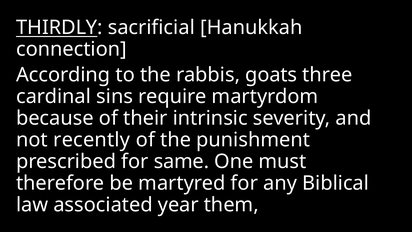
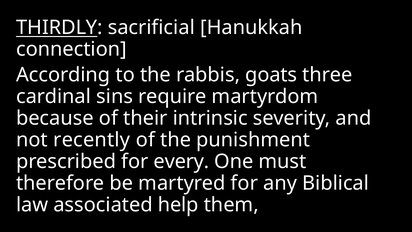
same: same -> every
year: year -> help
